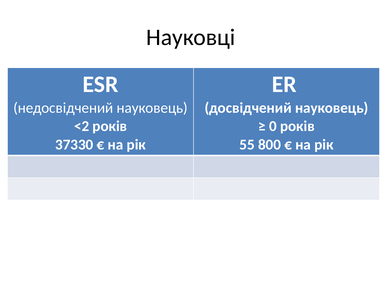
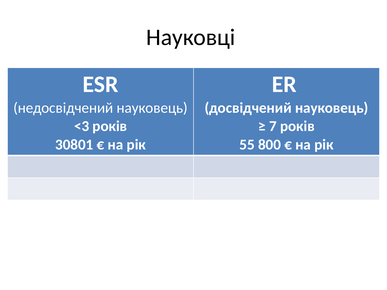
<2: <2 -> <3
0: 0 -> 7
37330: 37330 -> 30801
